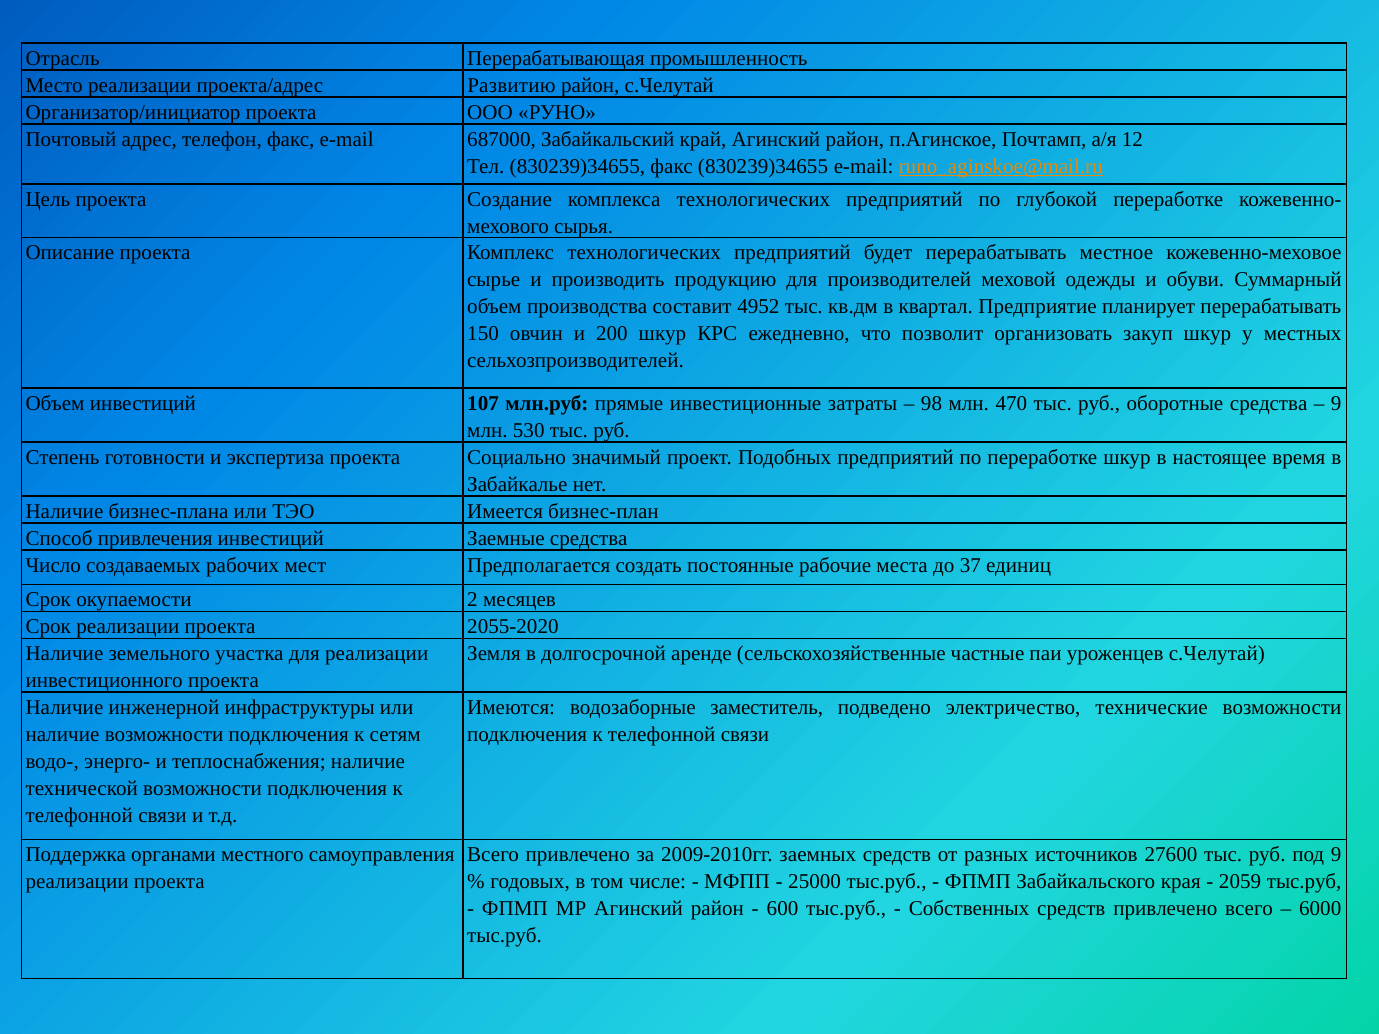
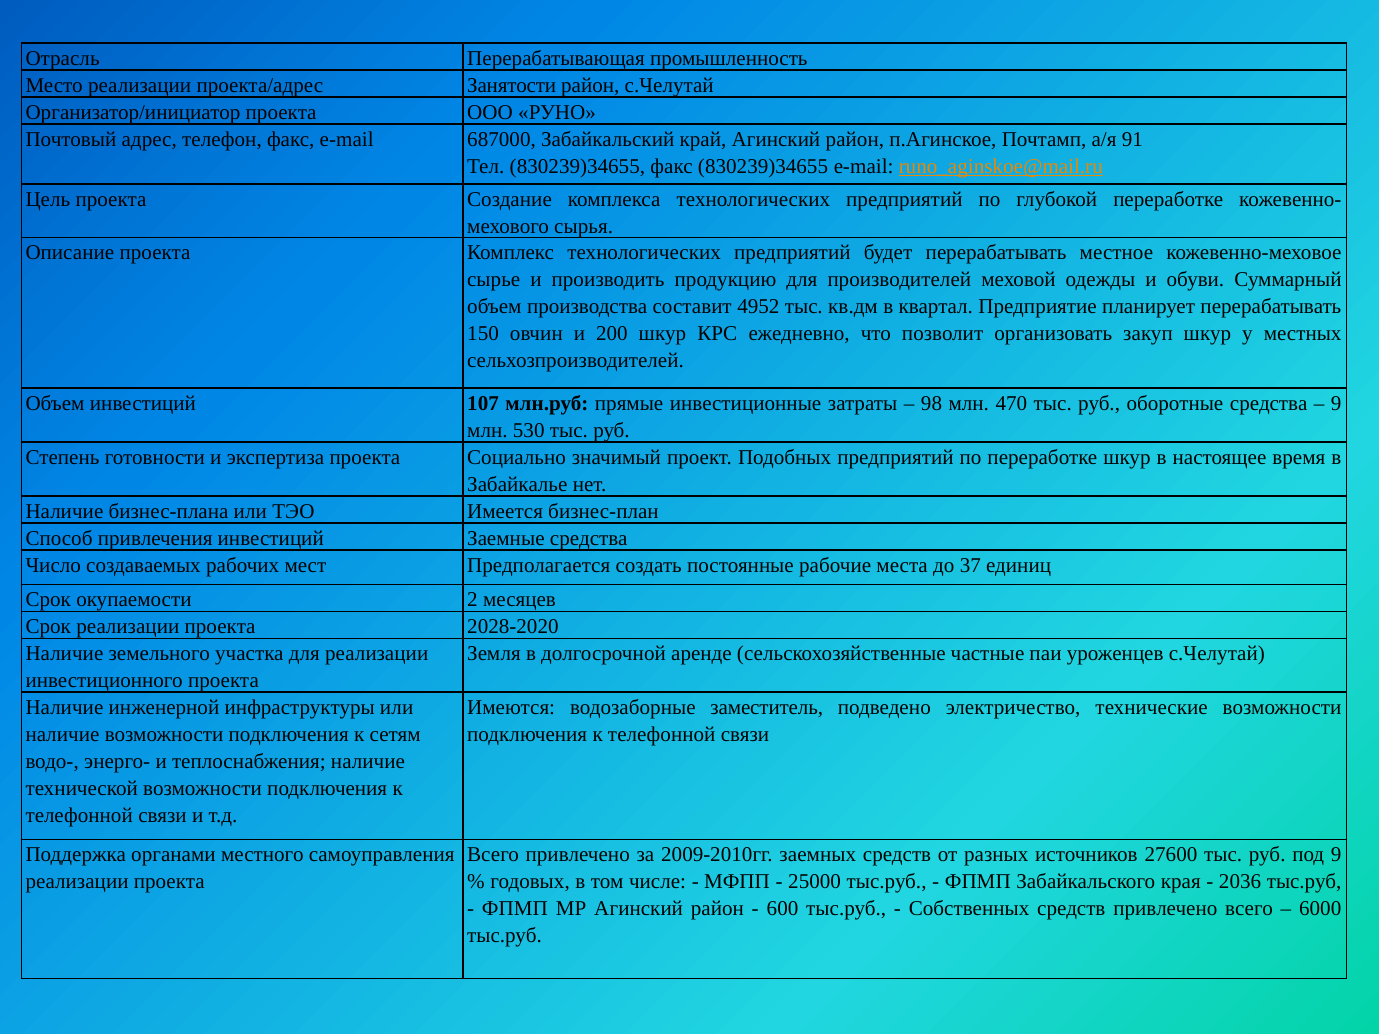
Развитию: Развитию -> Занятости
12: 12 -> 91
2055-2020: 2055-2020 -> 2028-2020
2059: 2059 -> 2036
